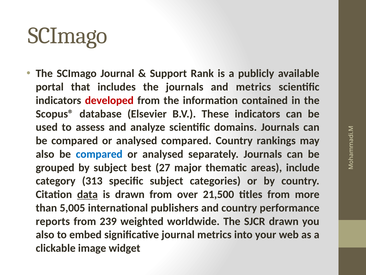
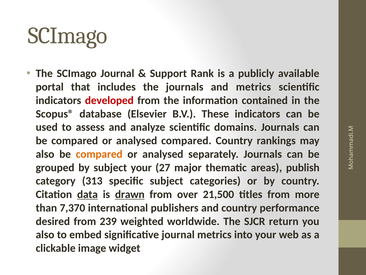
compared at (99, 154) colour: blue -> orange
subject best: best -> your
include: include -> publish
drawn at (130, 194) underline: none -> present
5,005: 5,005 -> 7,370
reports: reports -> desired
SJCR drawn: drawn -> return
